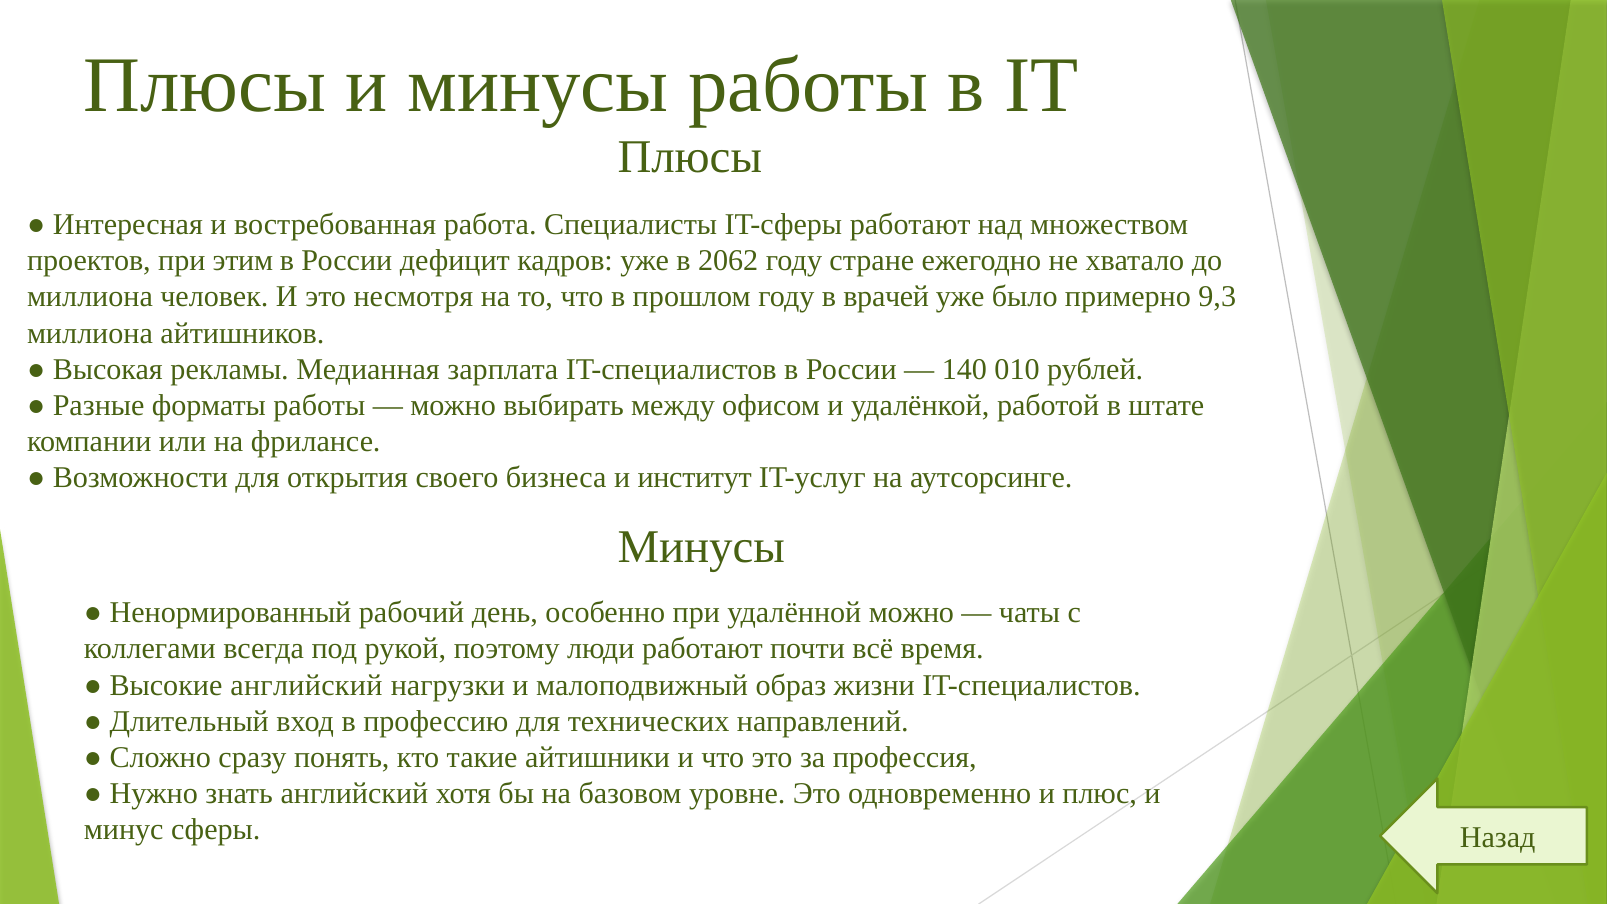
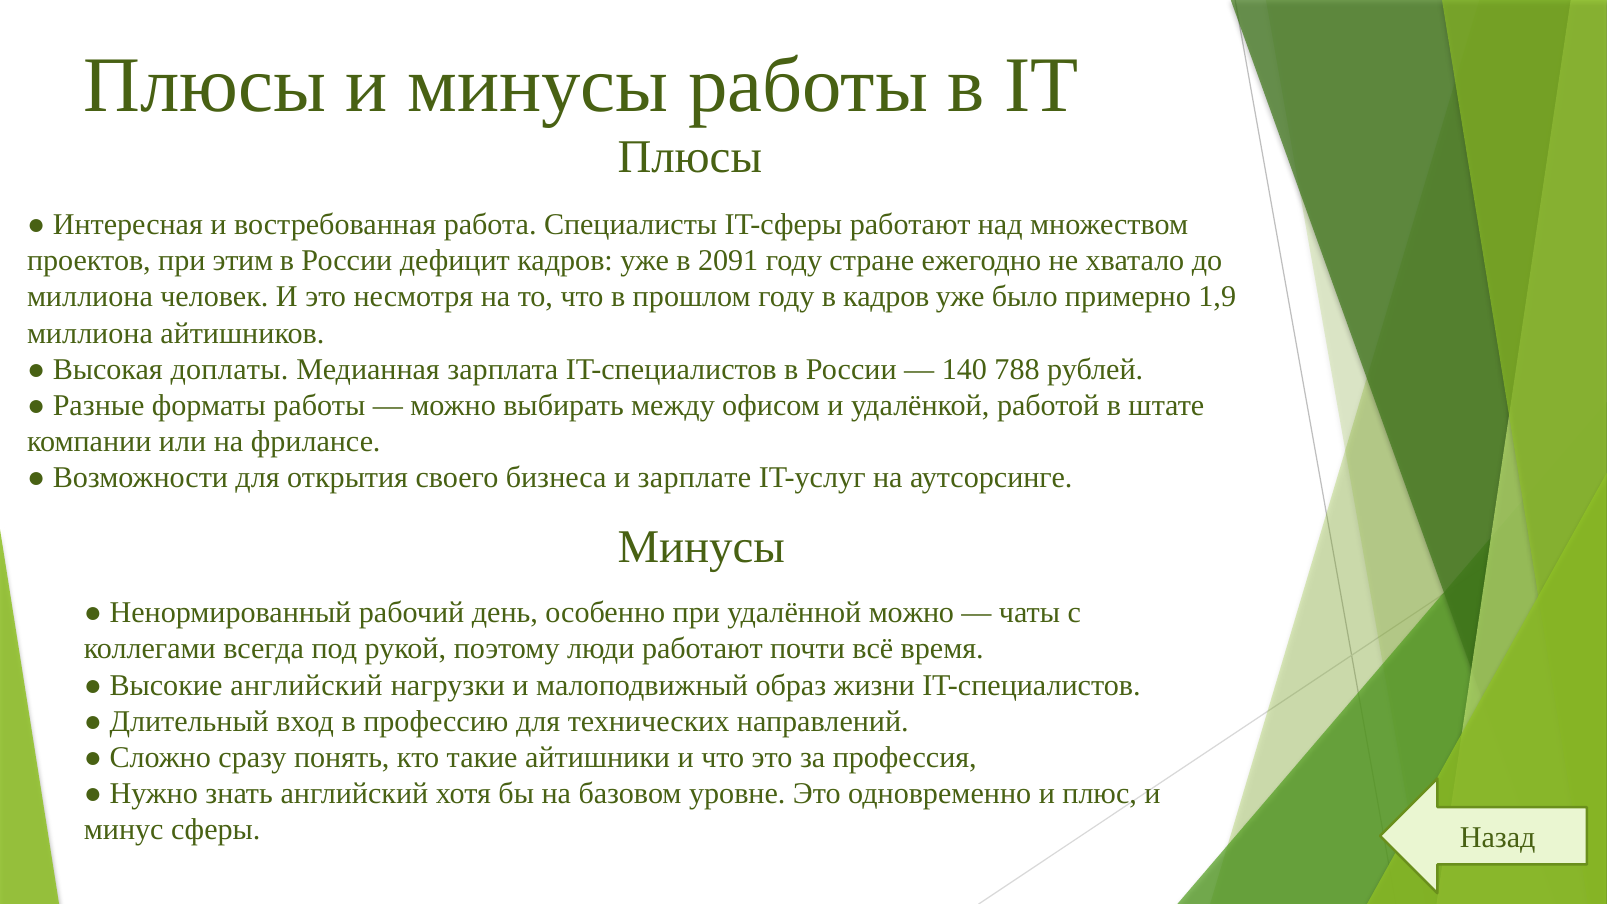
2062: 2062 -> 2091
в врачей: врачей -> кадров
9,3: 9,3 -> 1,9
рекламы: рекламы -> доплаты
010: 010 -> 788
институт: институт -> зарплате
